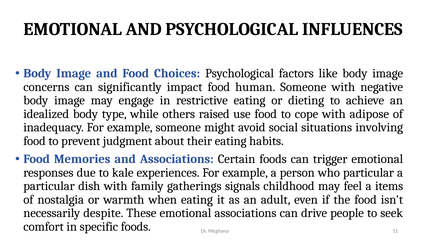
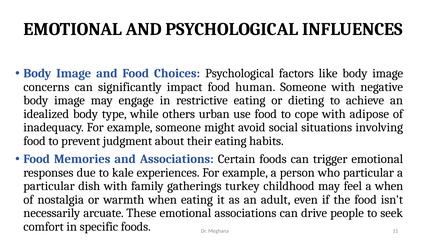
raised: raised -> urban
signals: signals -> turkey
a items: items -> when
despite: despite -> arcuate
